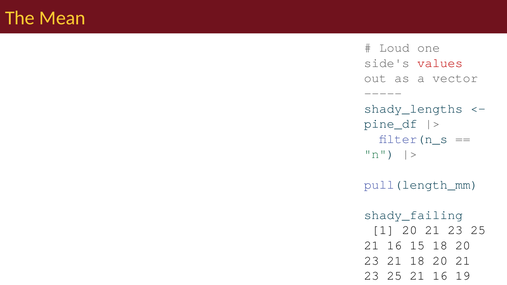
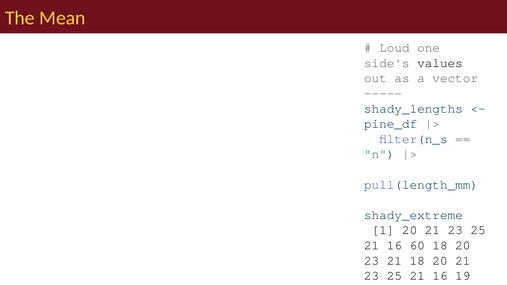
values colour: red -> black
shady_failing: shady_failing -> shady_extreme
15: 15 -> 60
